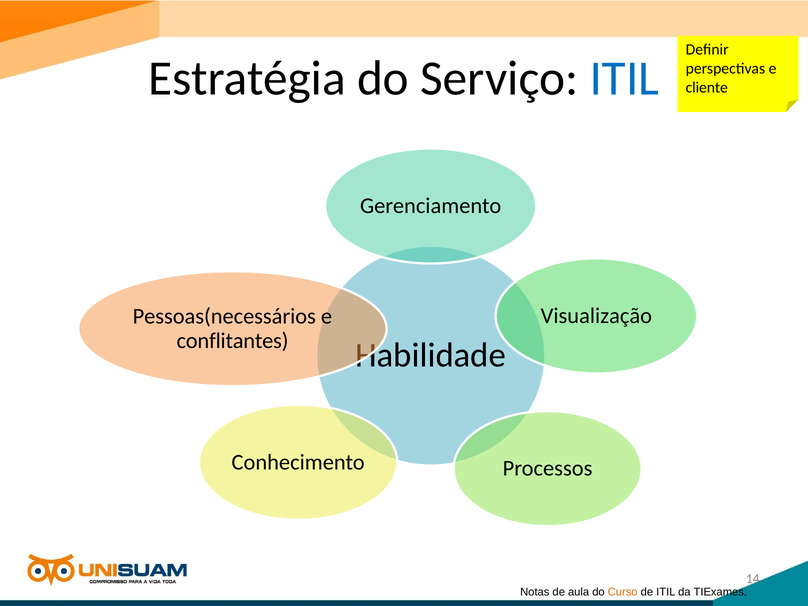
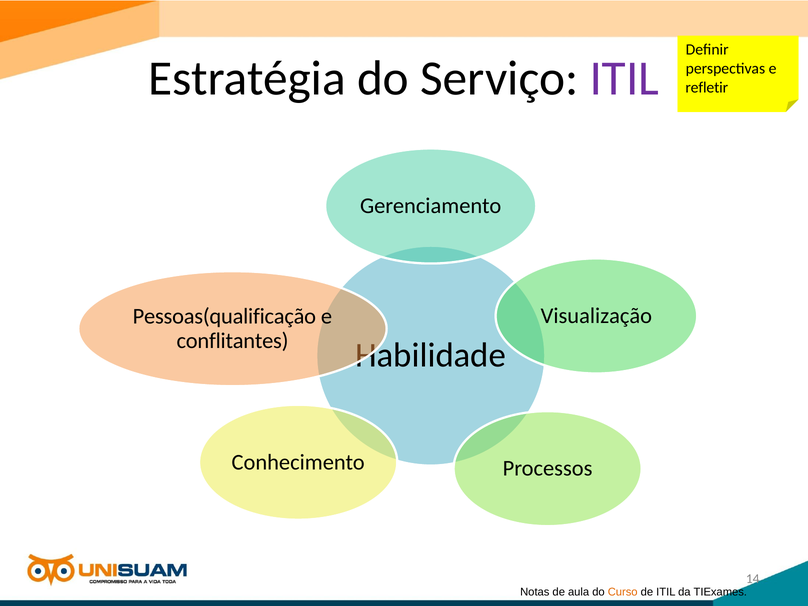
ITIL at (624, 78) colour: blue -> purple
cliente: cliente -> refletir
Pessoas(necessários: Pessoas(necessários -> Pessoas(qualificação
